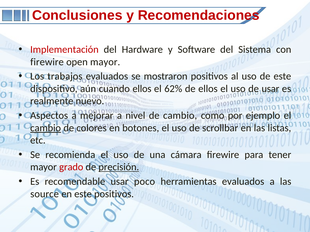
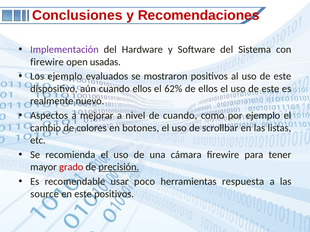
Implementación colour: red -> purple
open mayor: mayor -> usadas
Los trabajos: trabajos -> ejemplo
el uso de usar: usar -> este
de cambio: cambio -> cuando
cambio at (46, 128) underline: present -> none
herramientas evaluados: evaluados -> respuesta
